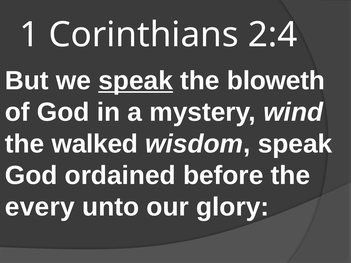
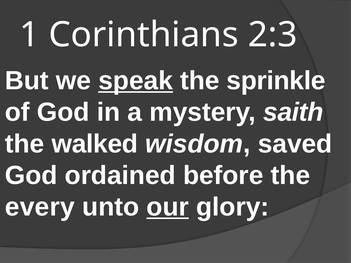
2:4: 2:4 -> 2:3
bloweth: bloweth -> sprinkle
wind: wind -> saith
wisdom speak: speak -> saved
our underline: none -> present
